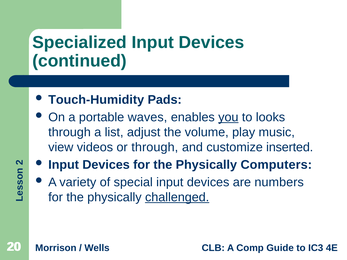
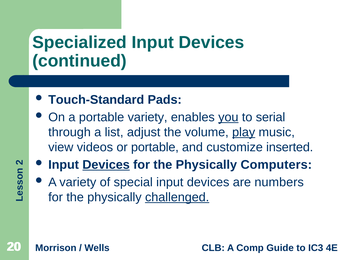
Touch-Humidity: Touch-Humidity -> Touch-Standard
portable waves: waves -> variety
looks: looks -> serial
play underline: none -> present
or through: through -> portable
Devices at (106, 165) underline: none -> present
